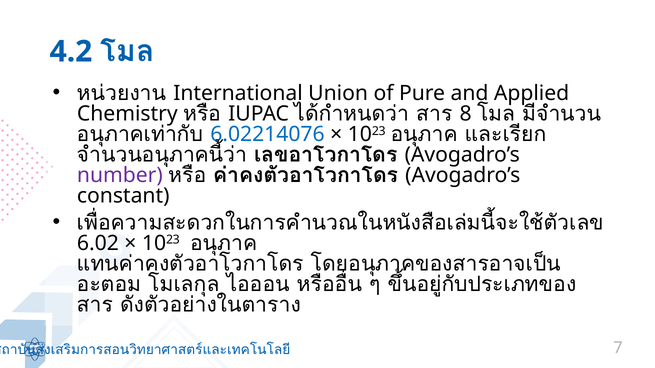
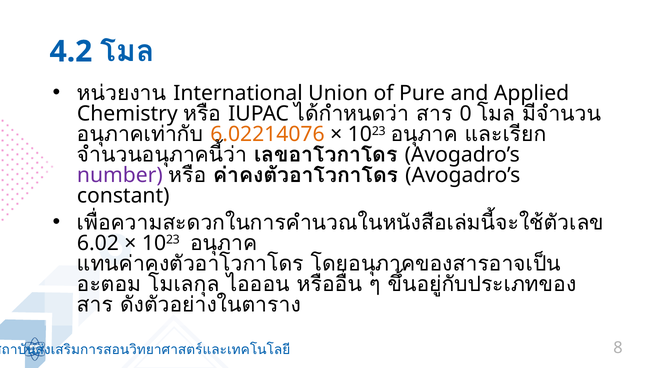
8: 8 -> 0
6.02214076 colour: blue -> orange
7: 7 -> 8
